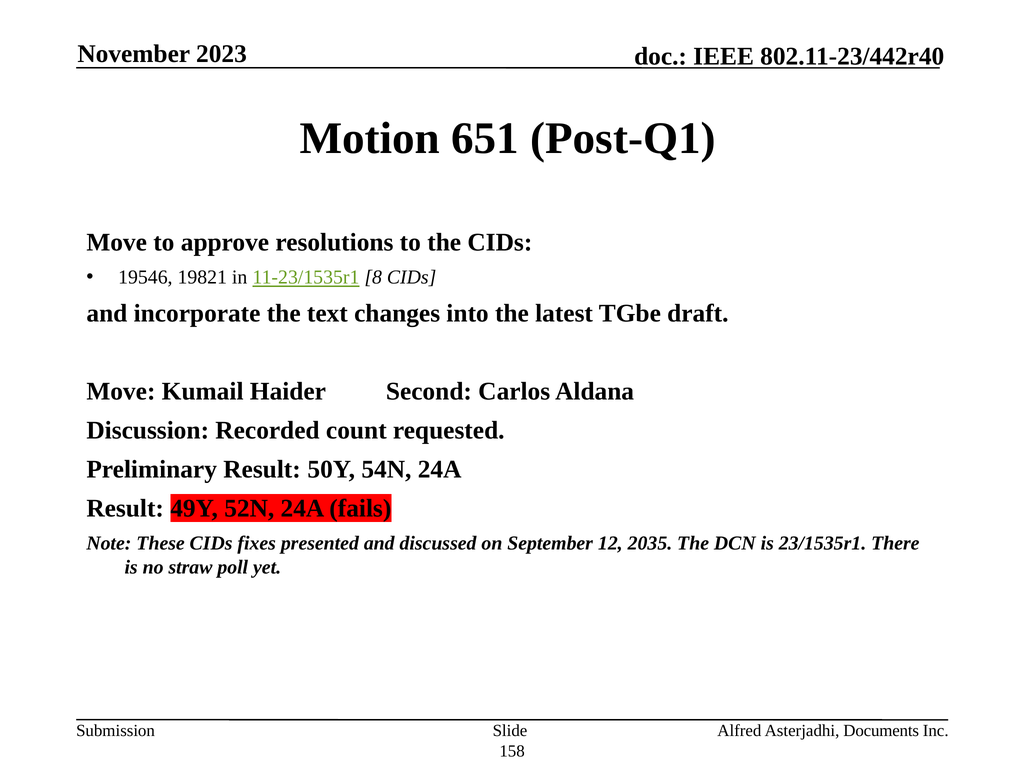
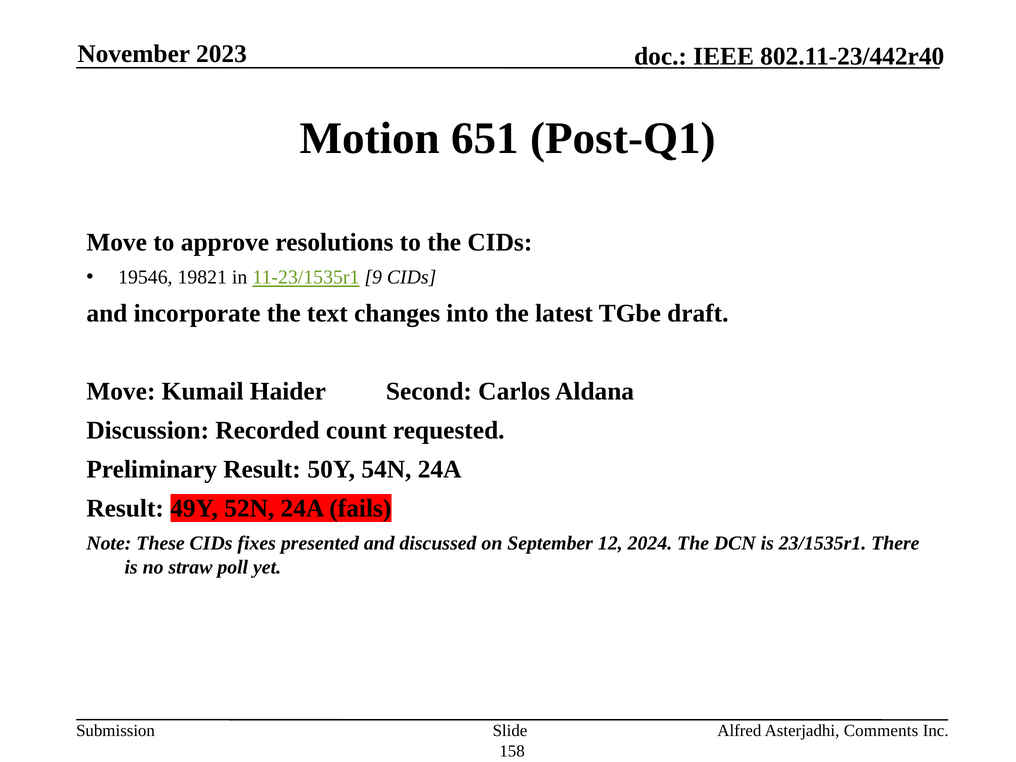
8: 8 -> 9
2035: 2035 -> 2024
Documents: Documents -> Comments
